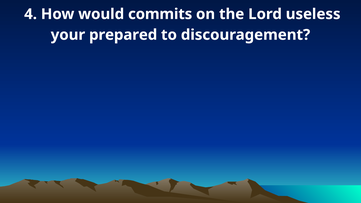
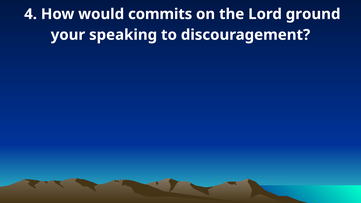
useless: useless -> ground
prepared: prepared -> speaking
